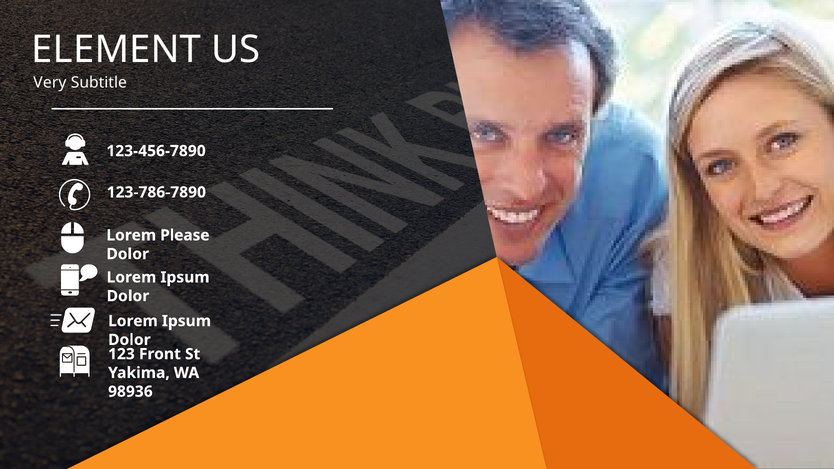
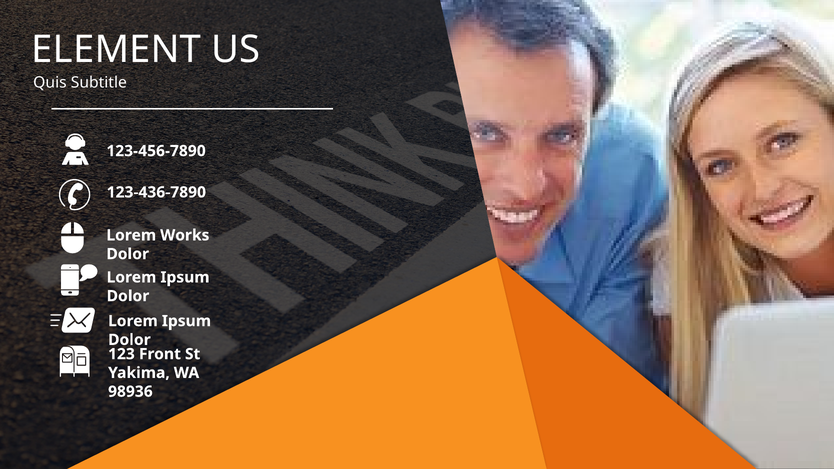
Very: Very -> Quis
123-786-7890: 123-786-7890 -> 123-436-7890
Please: Please -> Works
